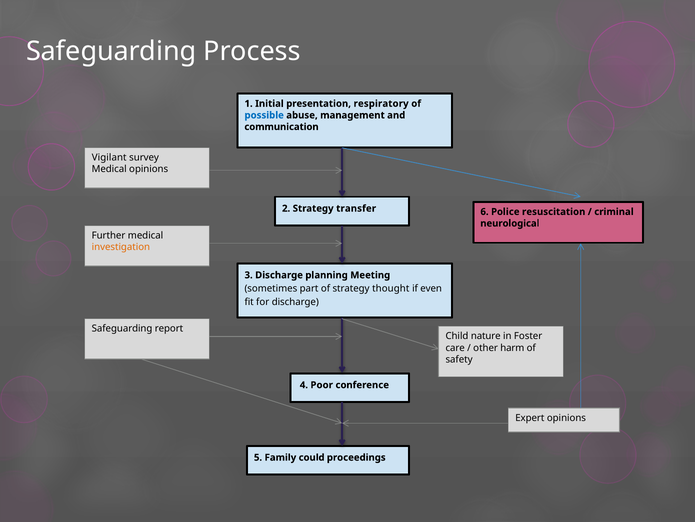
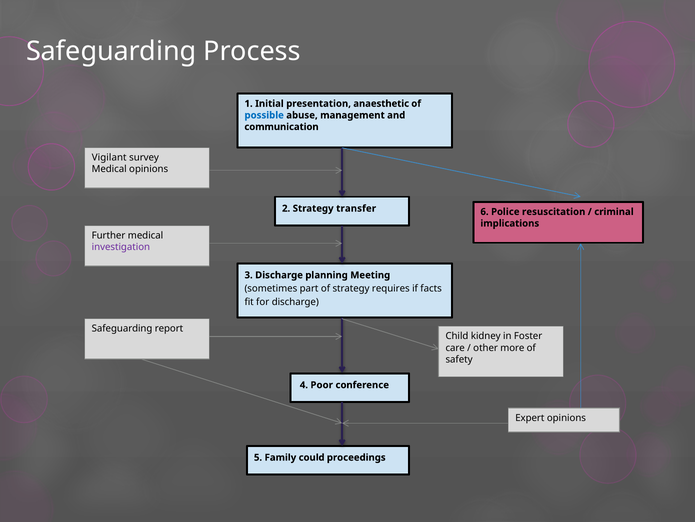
respiratory: respiratory -> anaesthetic
neurological: neurological -> implications
investigation colour: orange -> purple
thought: thought -> requires
even: even -> facts
nature: nature -> kidney
harm: harm -> more
